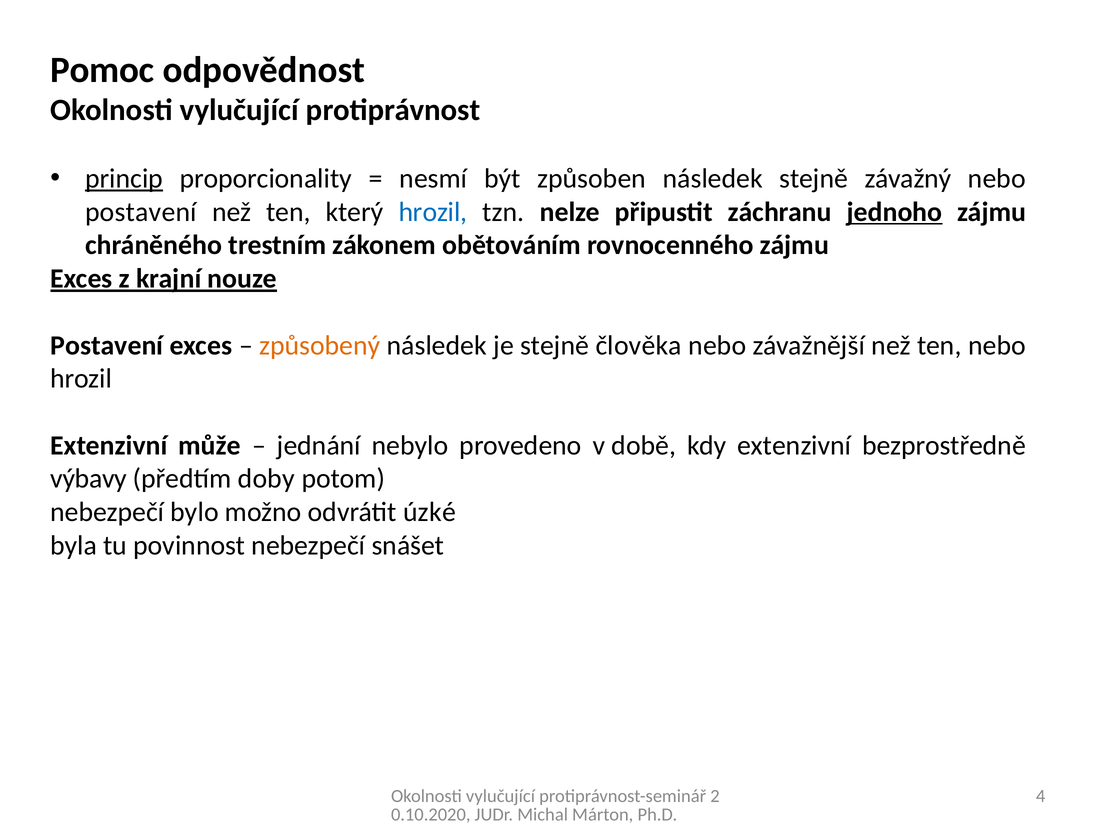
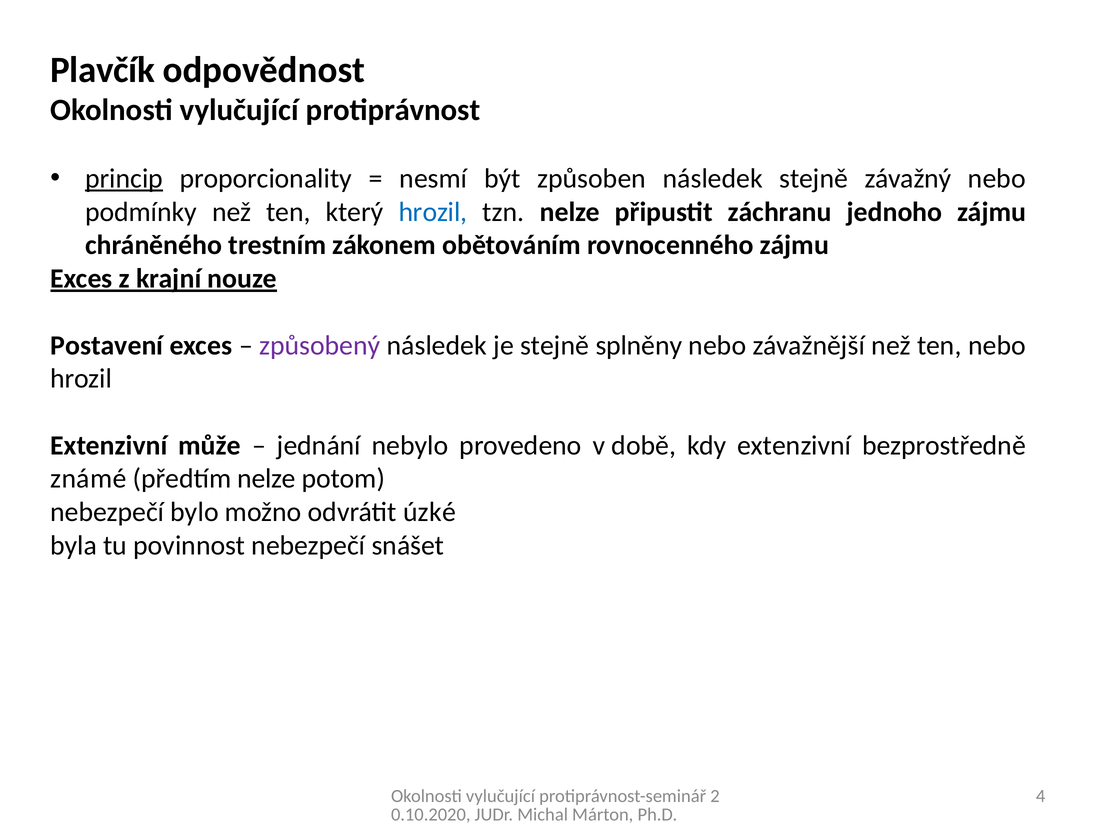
Pomoc: Pomoc -> Plavčík
postavení at (141, 212): postavení -> podmínky
jednoho underline: present -> none
způsobený colour: orange -> purple
člověka: člověka -> splněny
výbavy: výbavy -> známé
předtím doby: doby -> nelze
